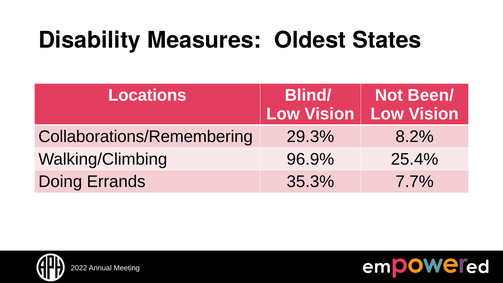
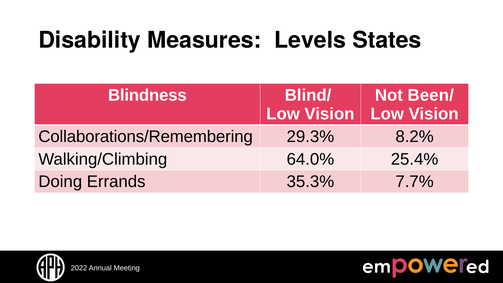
Oldest: Oldest -> Levels
Locations: Locations -> Blindness
96.9%: 96.9% -> 64.0%
